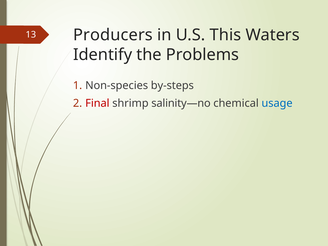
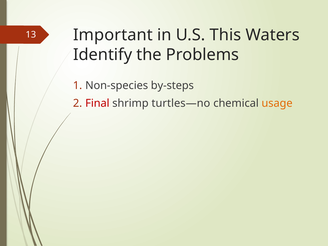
Producers: Producers -> Important
salinity—no: salinity—no -> turtles—no
usage colour: blue -> orange
